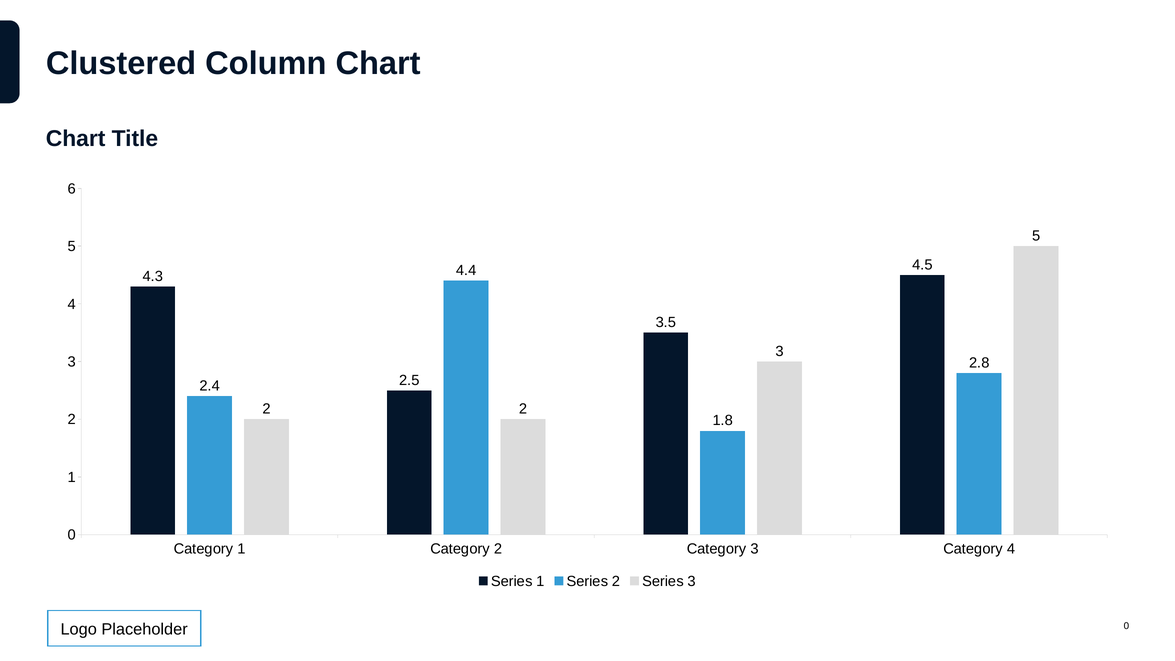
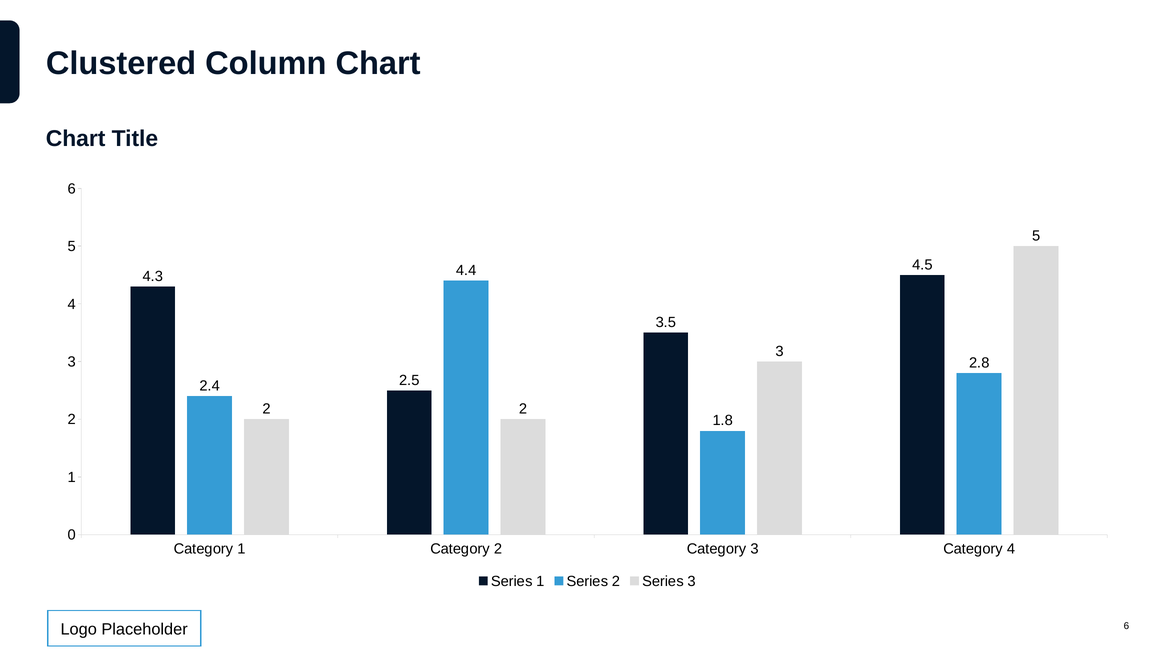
0 at (1126, 626): 0 -> 6
